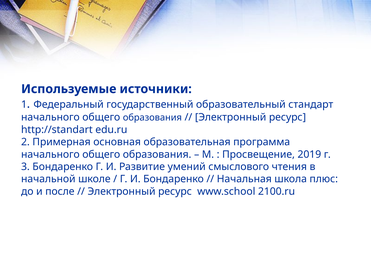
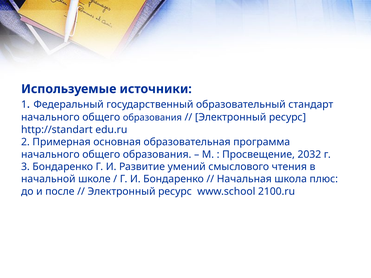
2019: 2019 -> 2032
